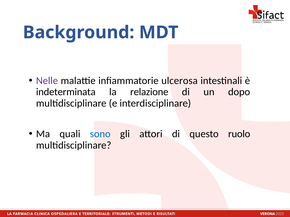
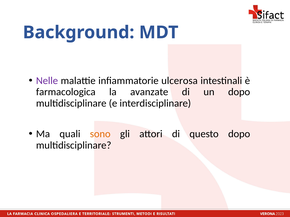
indeterminata: indeterminata -> farmacologica
relazione: relazione -> avanzate
sono colour: blue -> orange
questo ruolo: ruolo -> dopo
